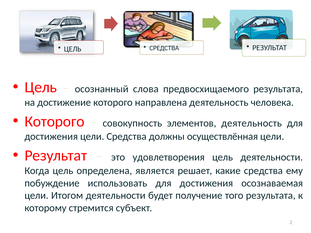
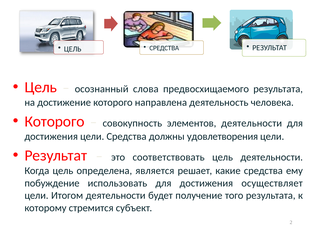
элементов деятельность: деятельность -> деятельности
осуществлённая: осуществлённая -> удовлетворения
удовлетворения: удовлетворения -> соответствовать
осознаваемая: осознаваемая -> осуществляет
